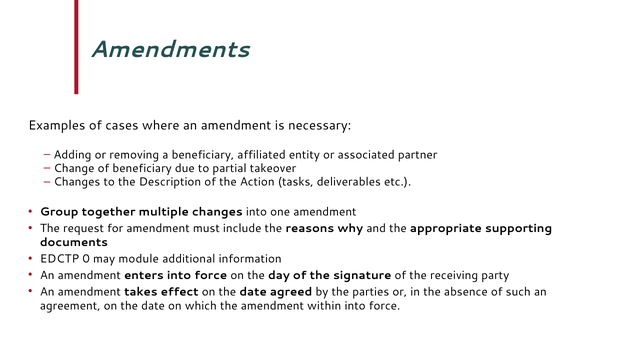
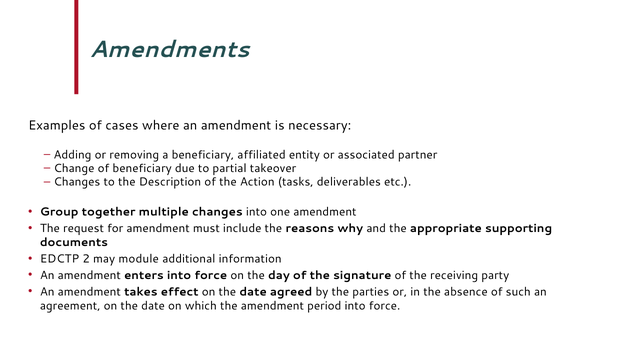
0: 0 -> 2
within: within -> period
